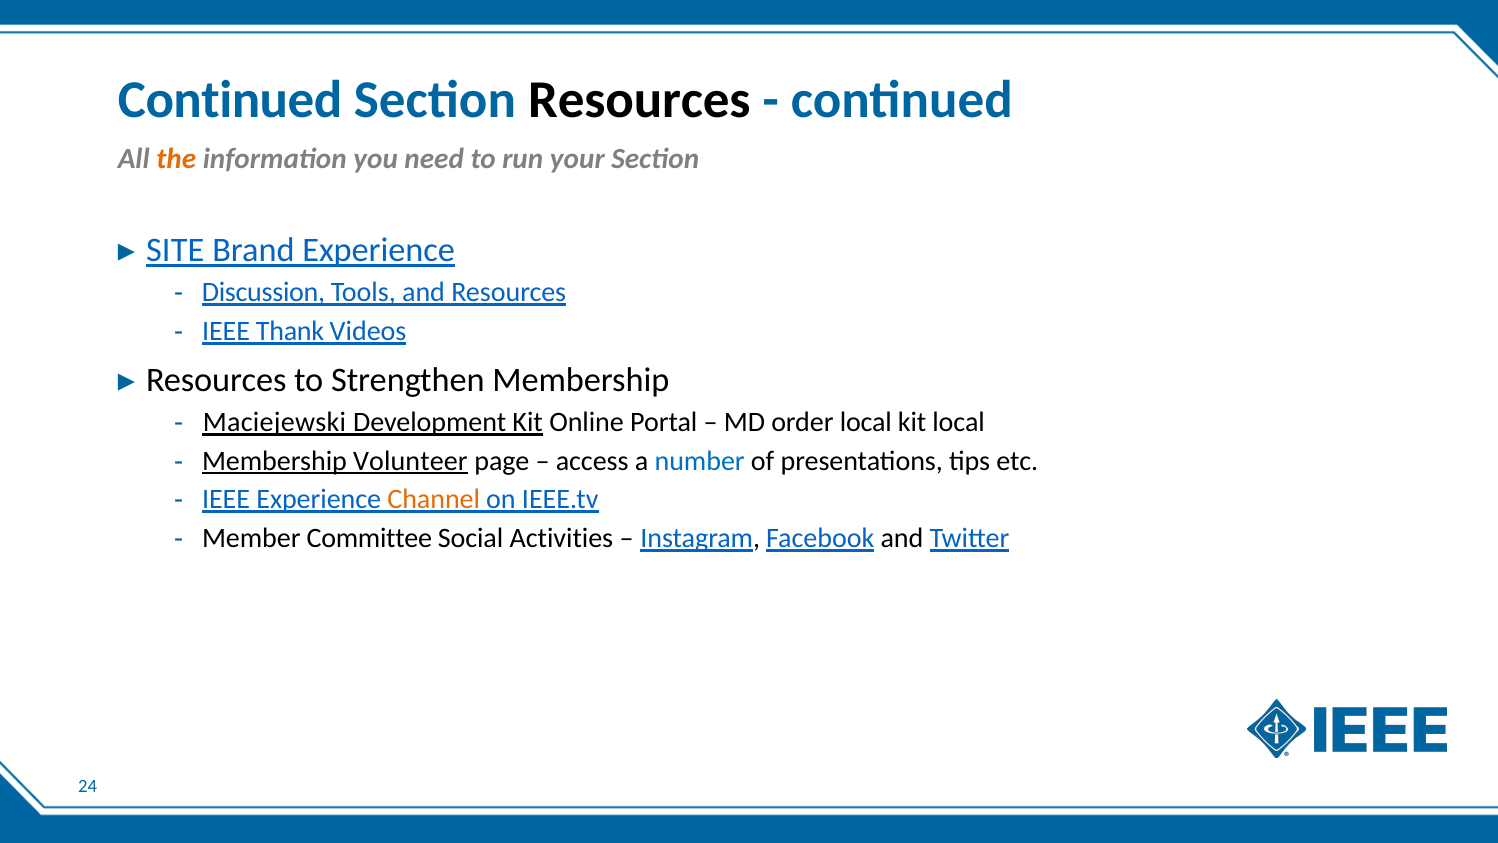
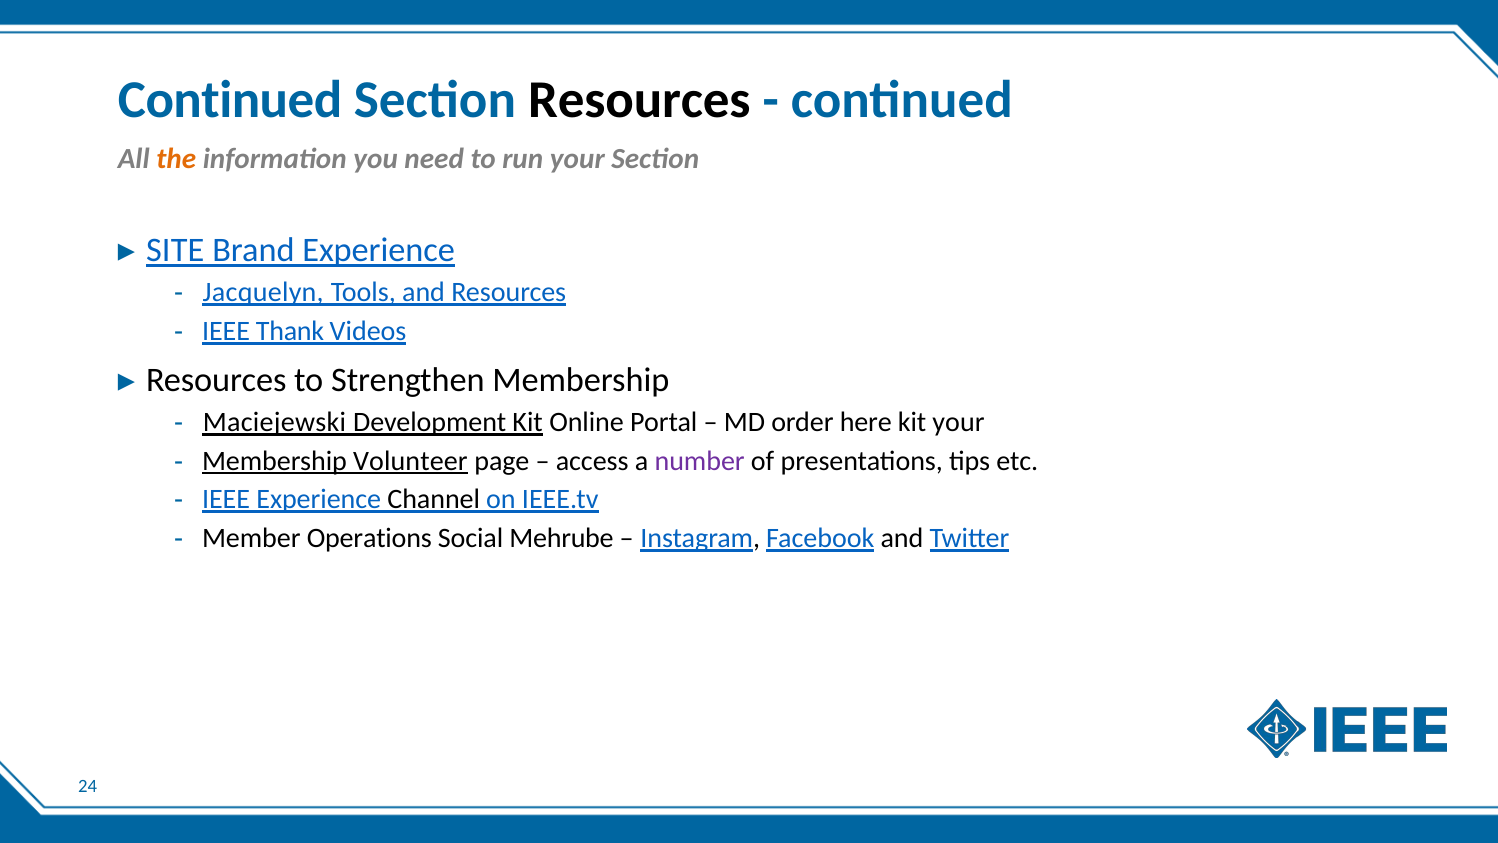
Discussion: Discussion -> Jacquelyn
order local: local -> here
kit local: local -> your
number colour: blue -> purple
Channel colour: orange -> black
Committee: Committee -> Operations
Activities: Activities -> Mehrube
